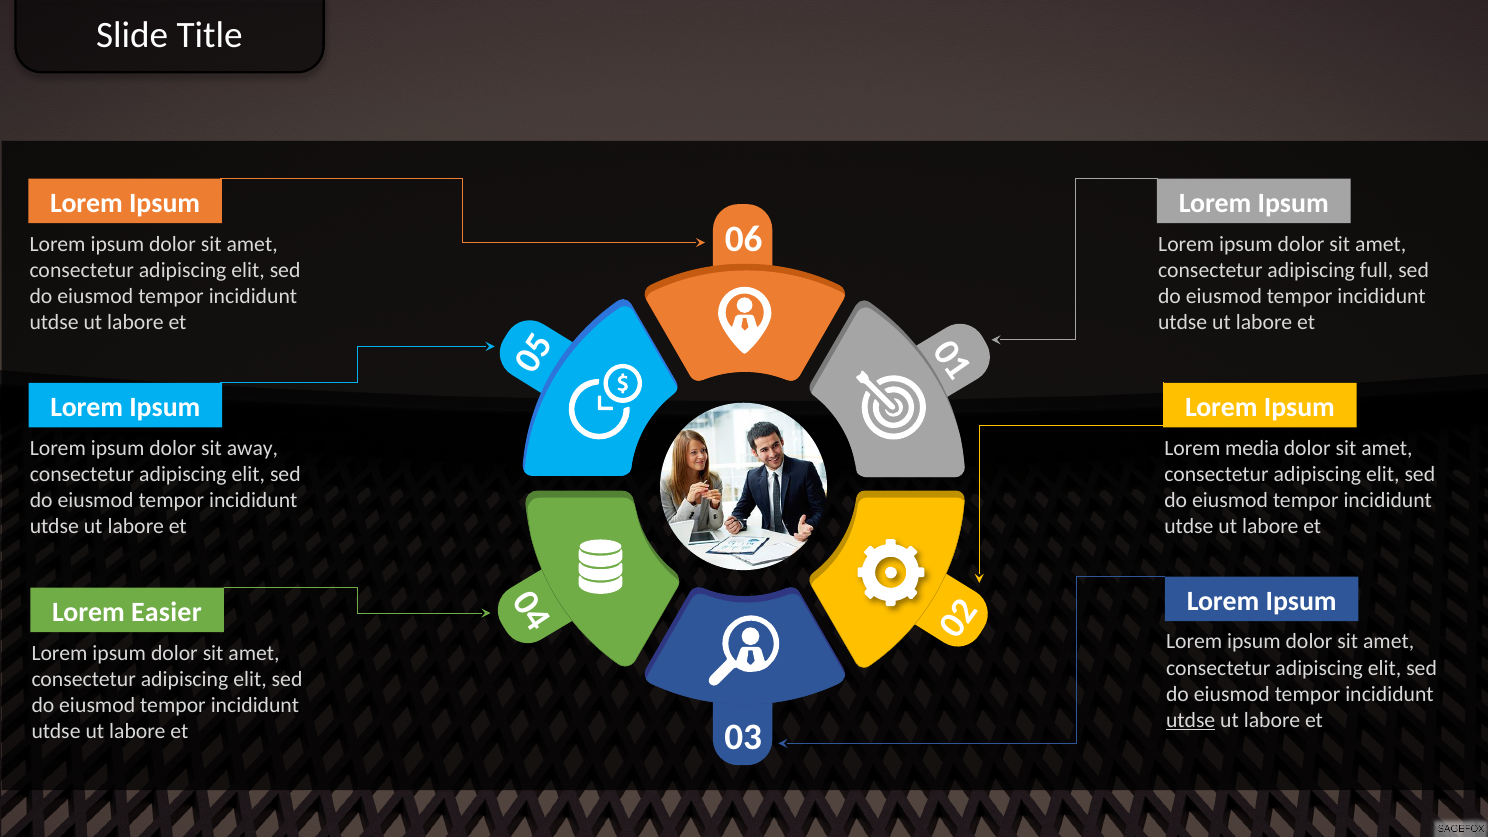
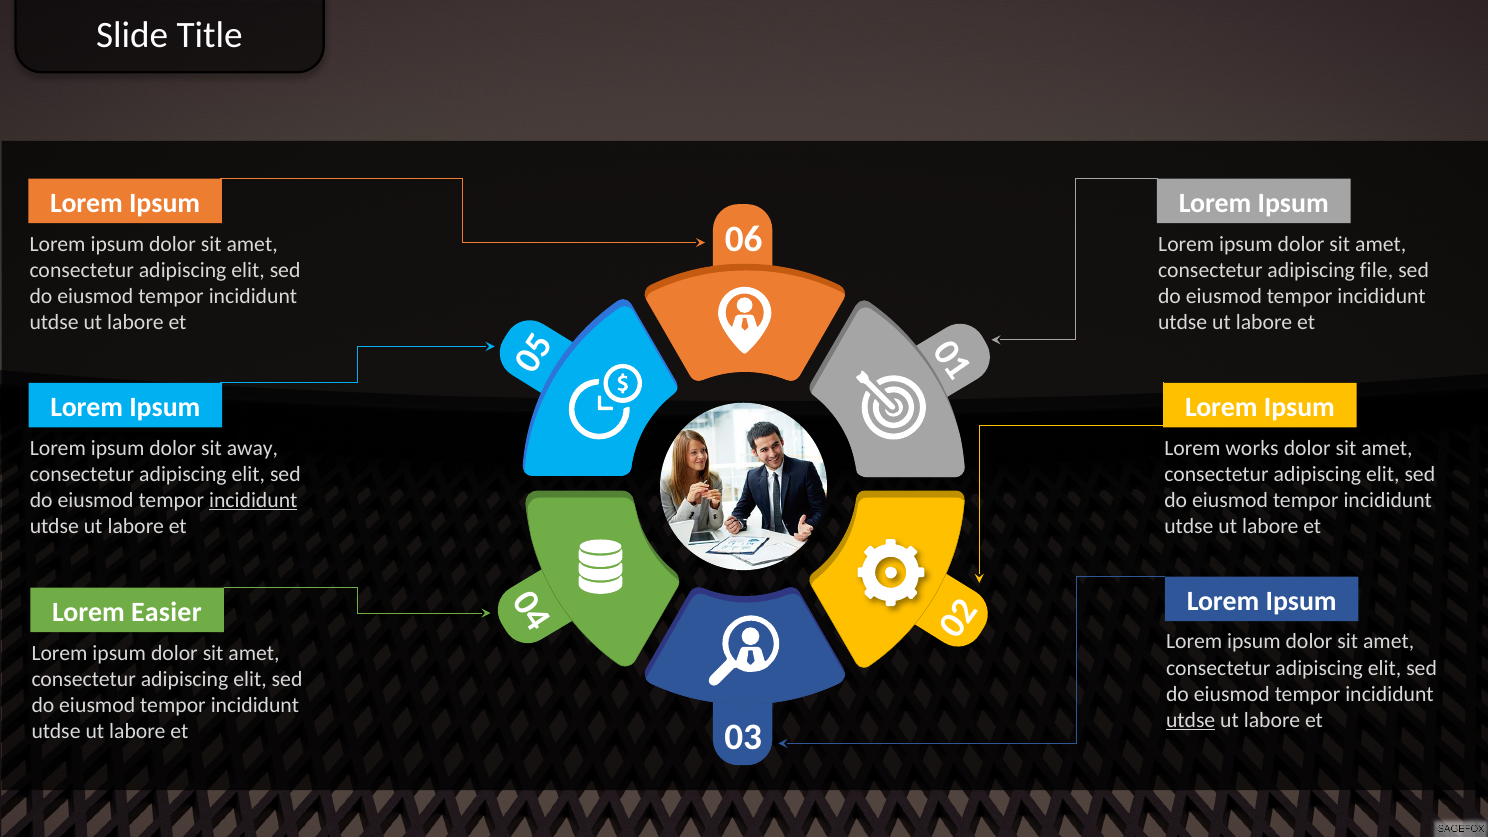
full: full -> file
media: media -> works
incididunt at (253, 500) underline: none -> present
